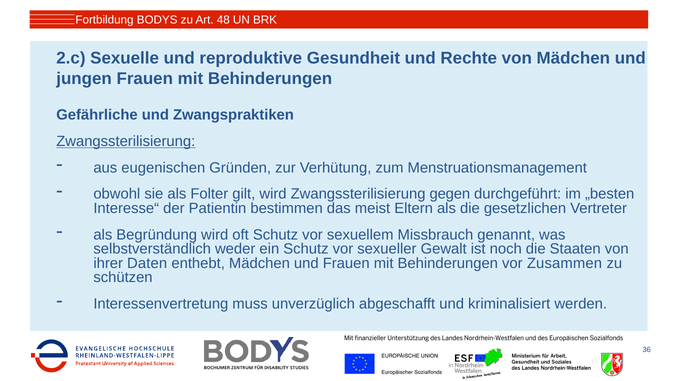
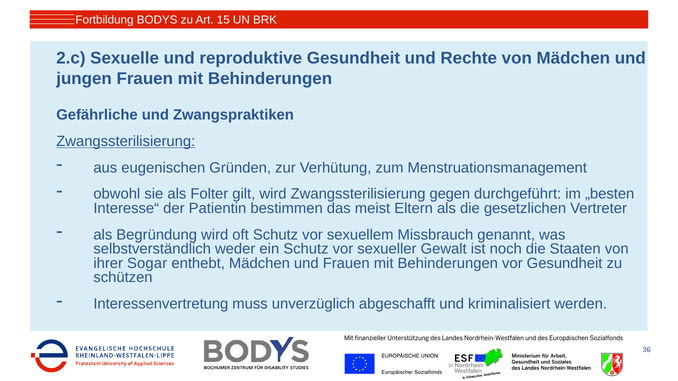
48: 48 -> 15
Daten: Daten -> Sogar
vor Zusammen: Zusammen -> Gesundheit
